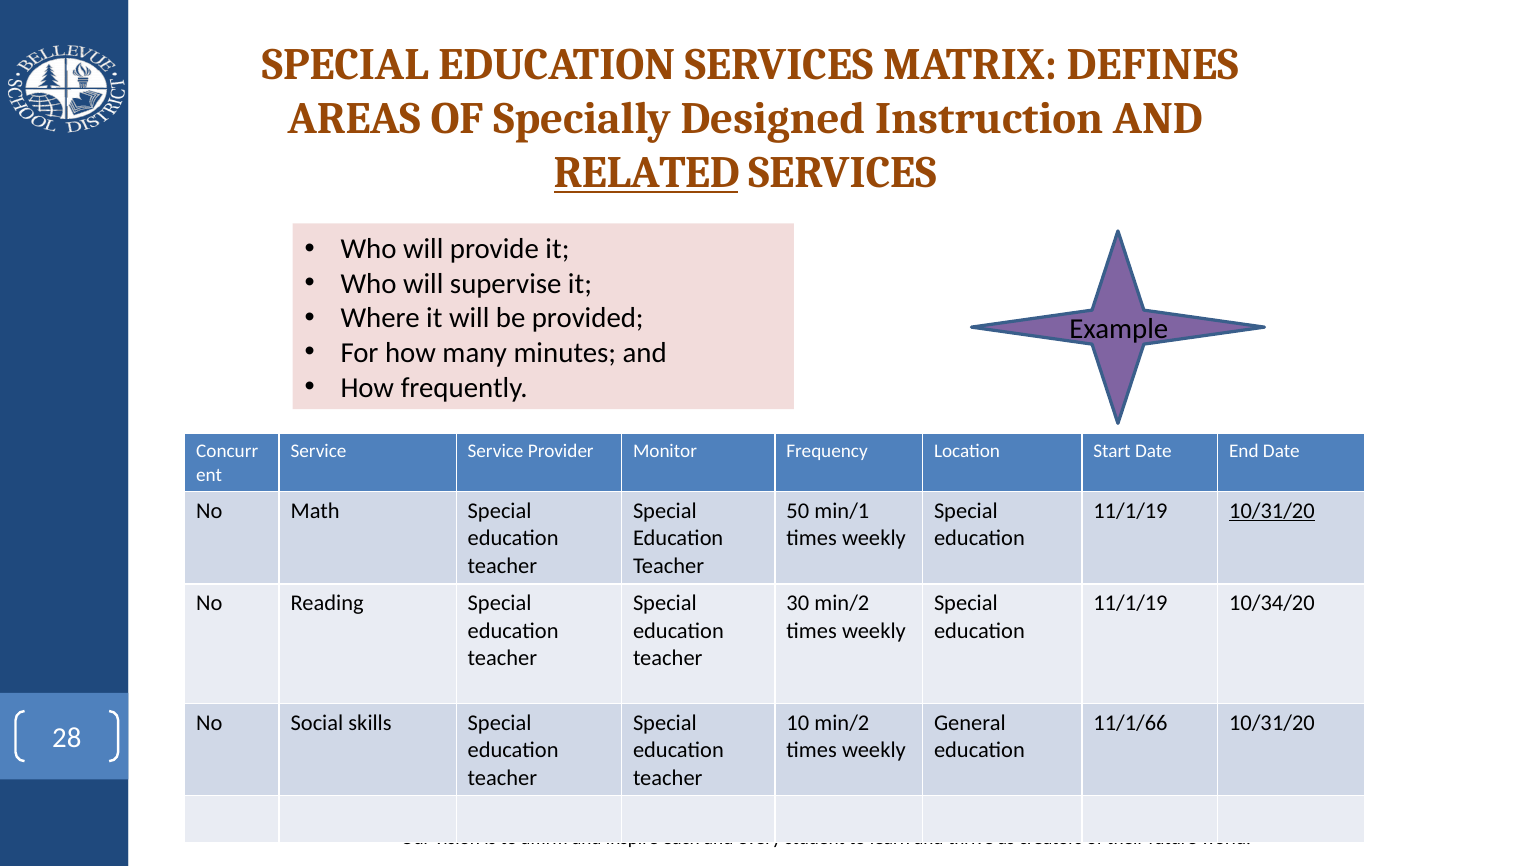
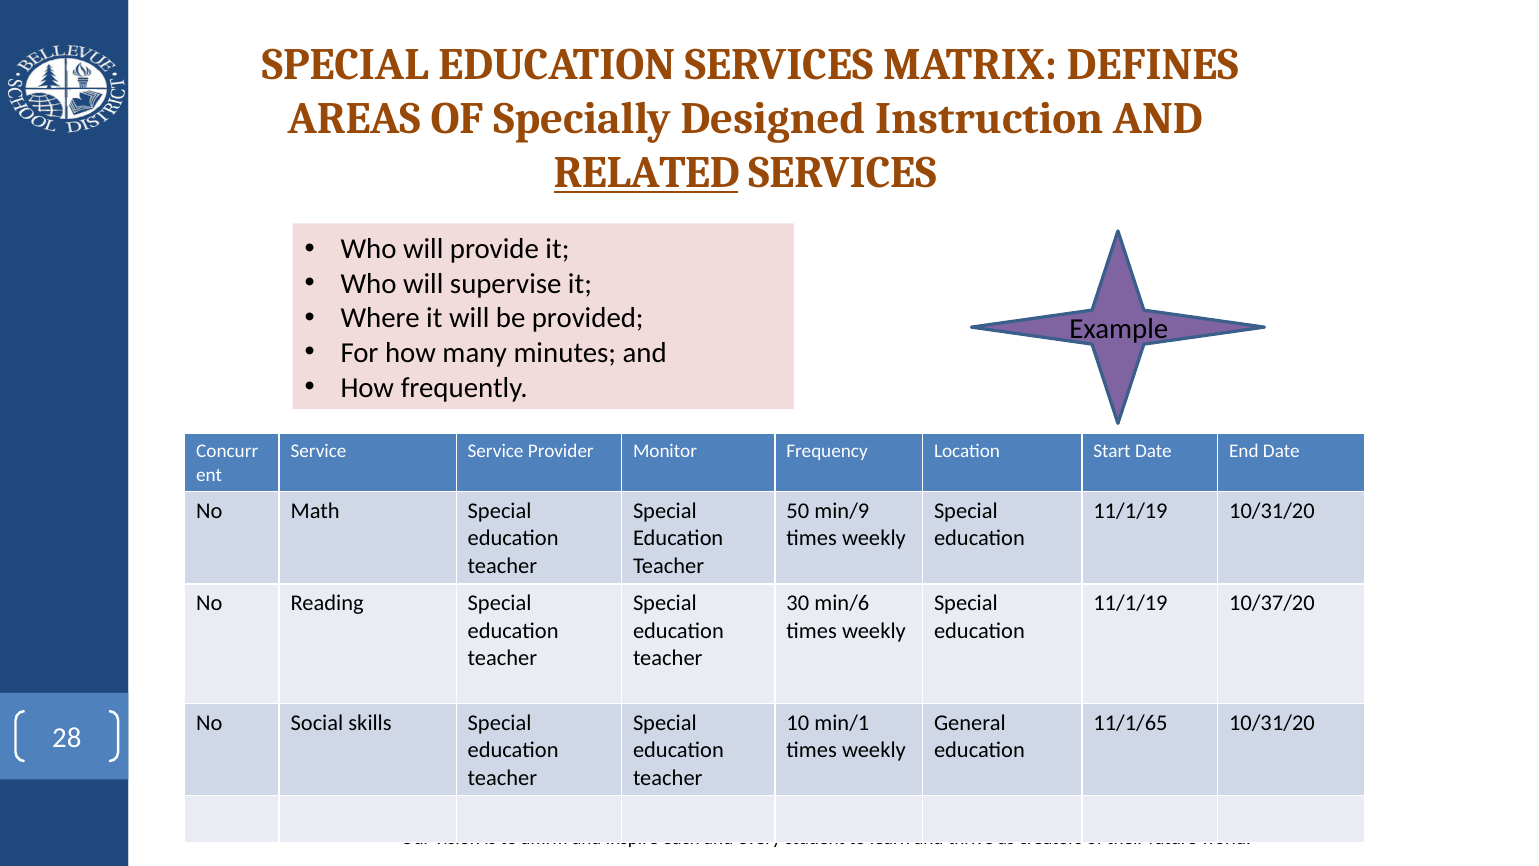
min/1: min/1 -> min/9
10/31/20 at (1272, 511) underline: present -> none
30 min/2: min/2 -> min/6
10/34/20: 10/34/20 -> 10/37/20
10 min/2: min/2 -> min/1
11/1/66: 11/1/66 -> 11/1/65
